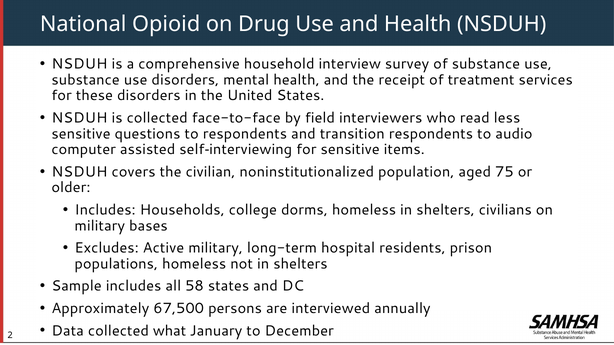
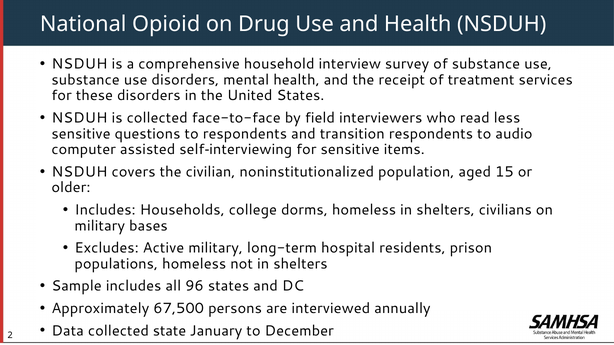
75: 75 -> 15
58: 58 -> 96
what: what -> state
